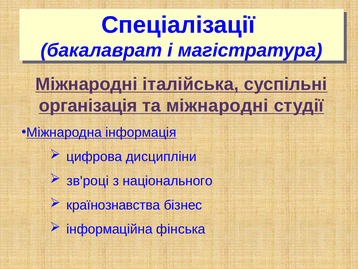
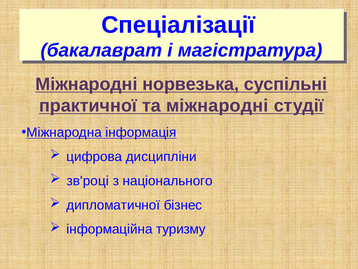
італійська: італійська -> норвезька
організація: організація -> практичної
країнознавства: країнознавства -> дипломатичної
фінська: фінська -> туризму
